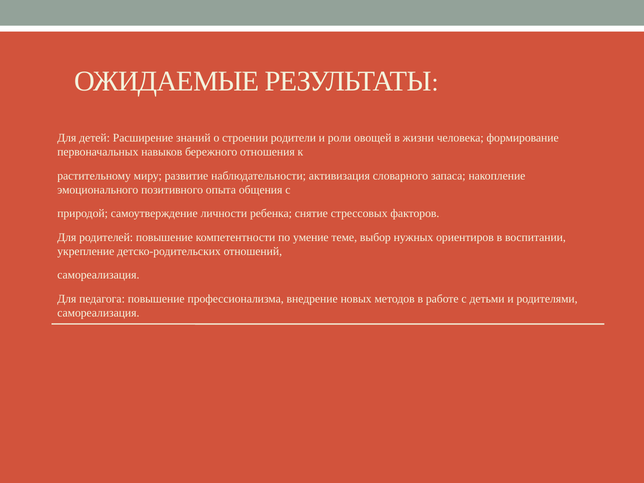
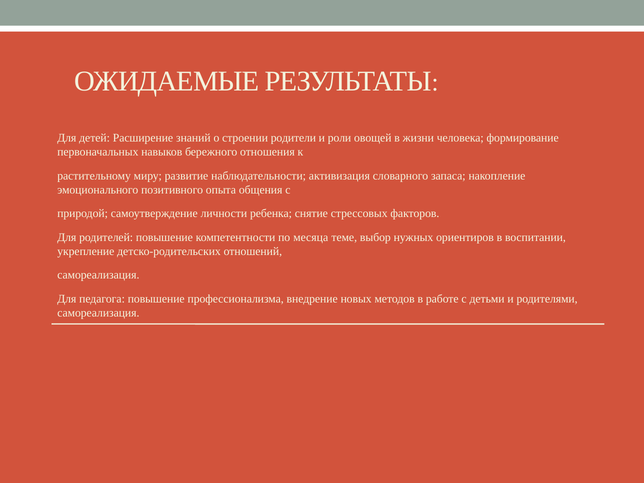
умение: умение -> месяца
